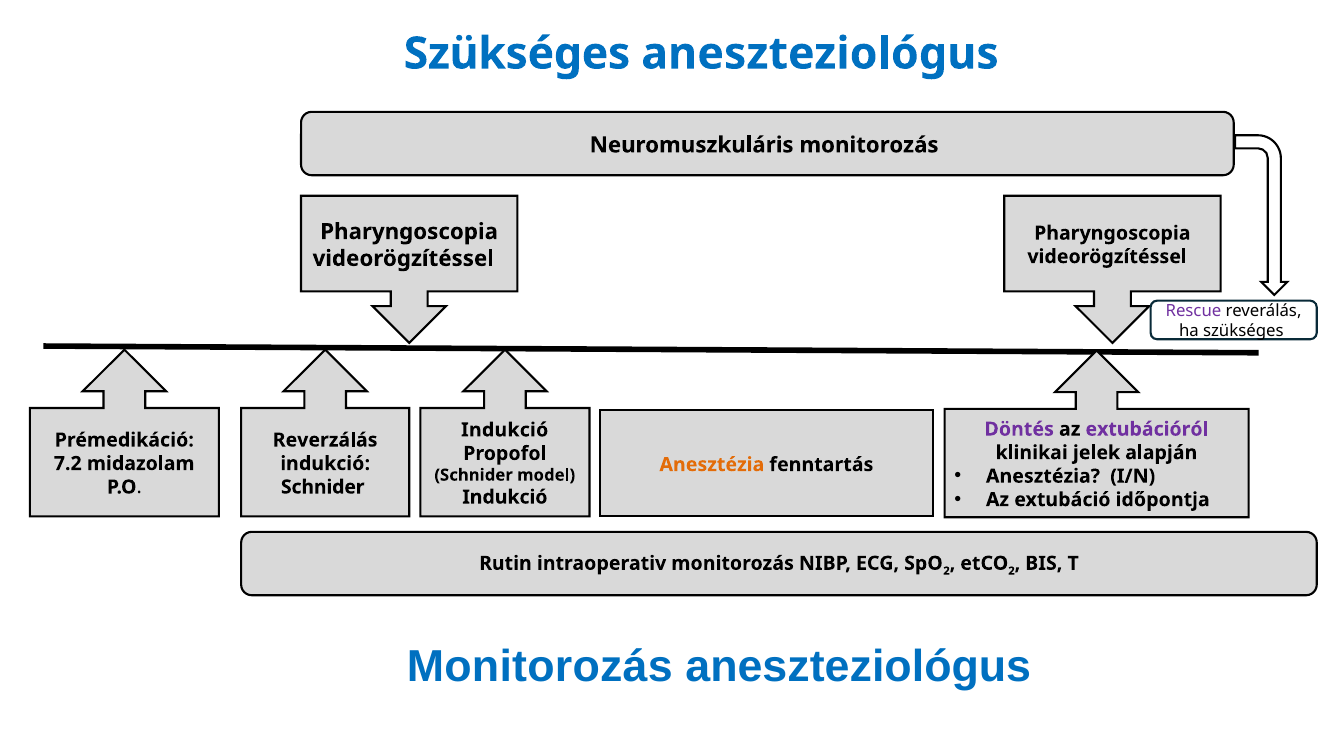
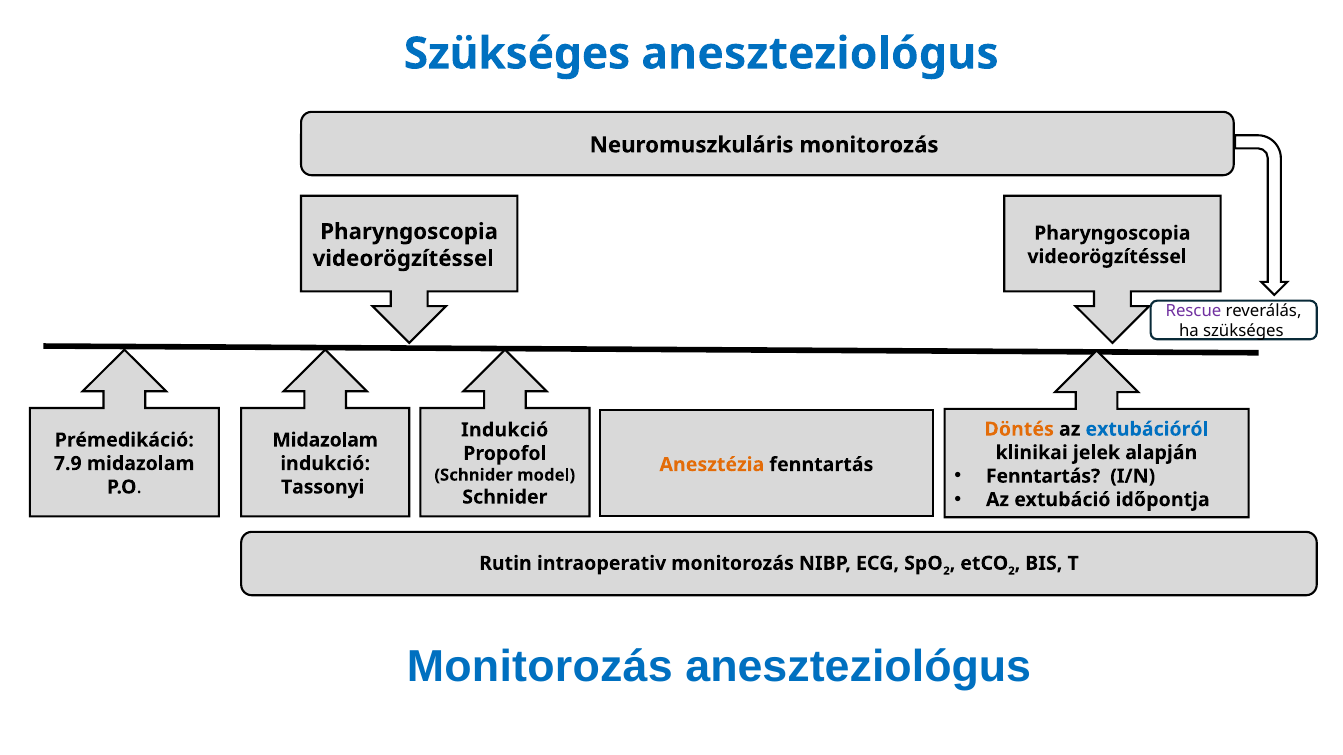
Döntés colour: purple -> orange
extubációról colour: purple -> blue
Reverzálás at (325, 440): Reverzálás -> Midazolam
7.2: 7.2 -> 7.9
Anesztézia at (1043, 476): Anesztézia -> Fenntartás
Schnider at (323, 487): Schnider -> Tassonyi
Indukció at (505, 497): Indukció -> Schnider
